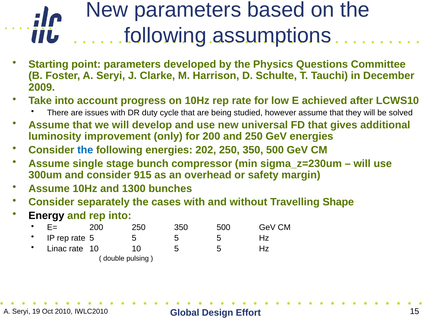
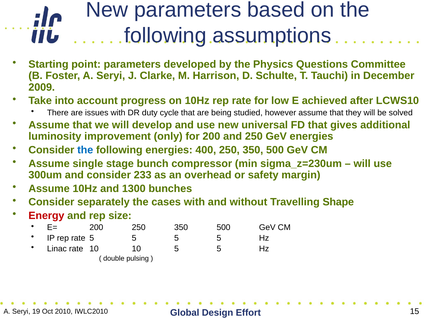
202: 202 -> 400
915: 915 -> 233
Energy colour: black -> red
rep into: into -> size
